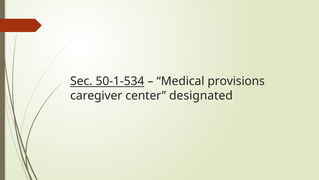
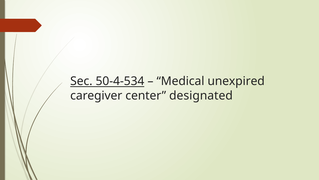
50-1-534: 50-1-534 -> 50-4-534
provisions: provisions -> unexpired
